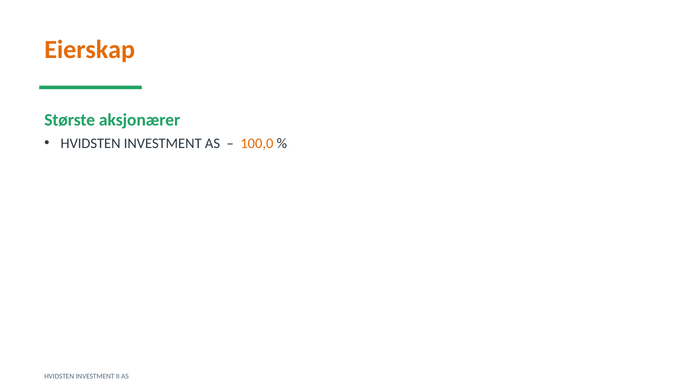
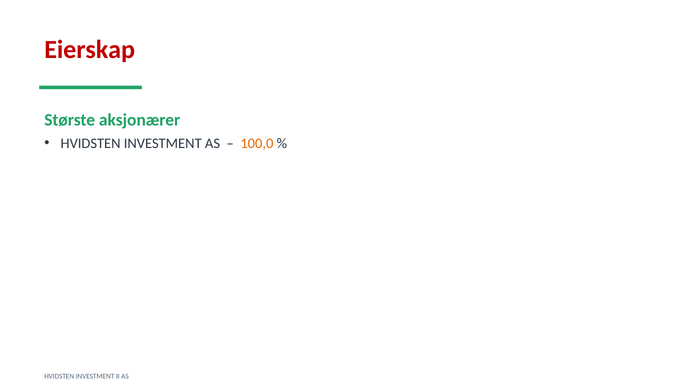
Eierskap colour: orange -> red
